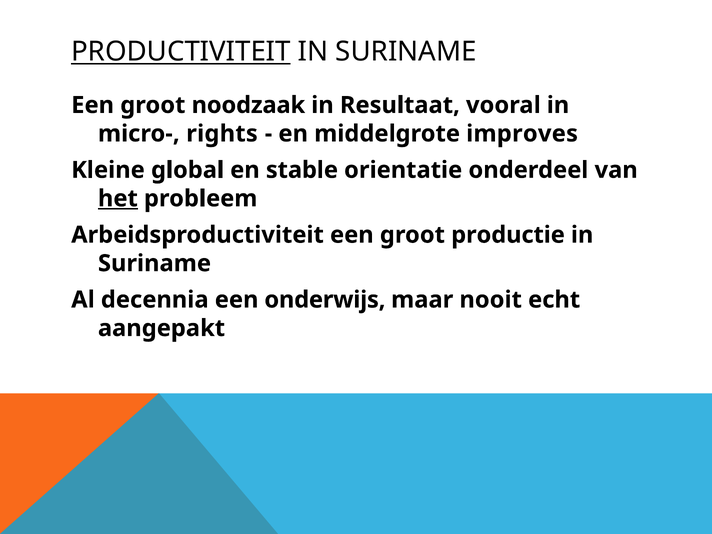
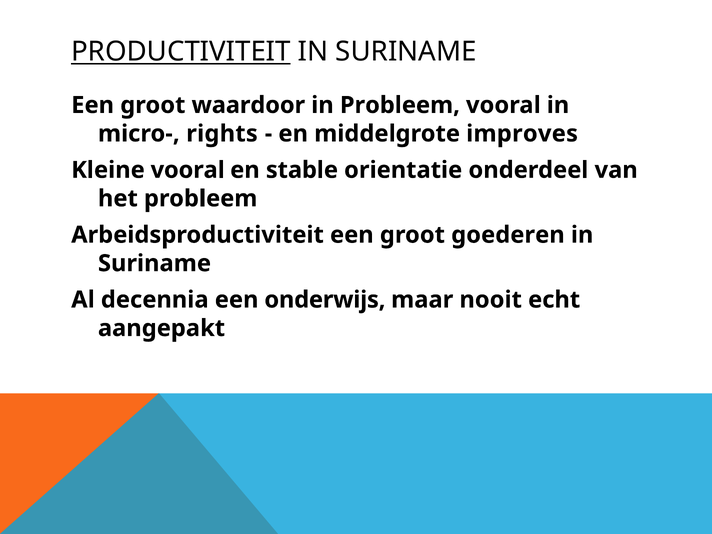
noodzaak: noodzaak -> waardoor
in Resultaat: Resultaat -> Probleem
Kleine global: global -> vooral
het underline: present -> none
productie: productie -> goederen
